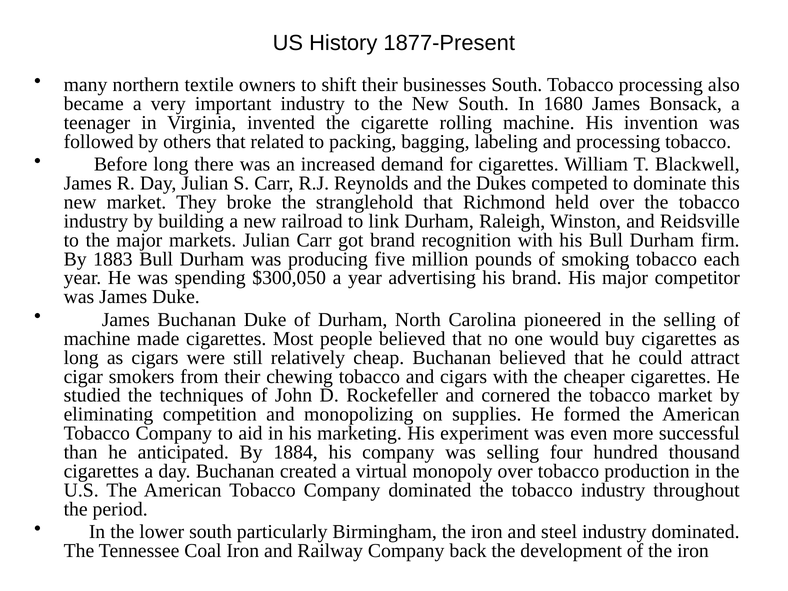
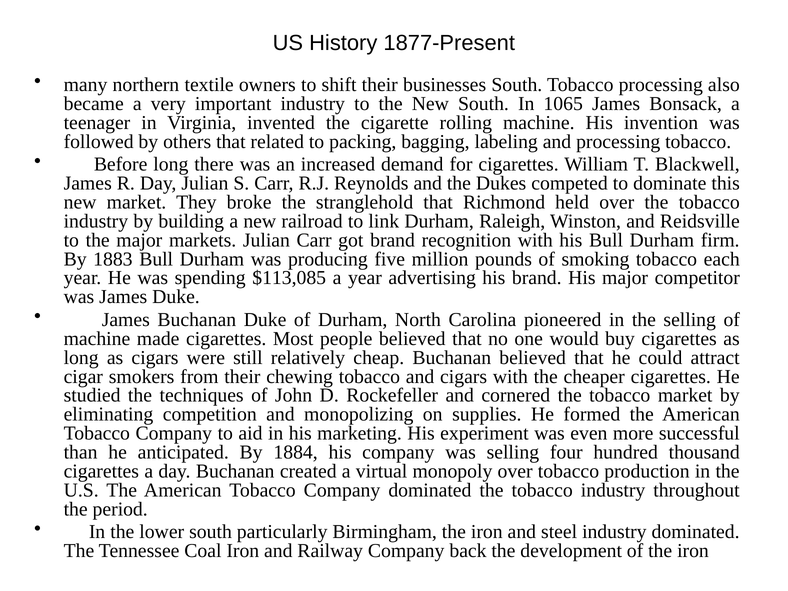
1680: 1680 -> 1065
$300,050: $300,050 -> $113,085
